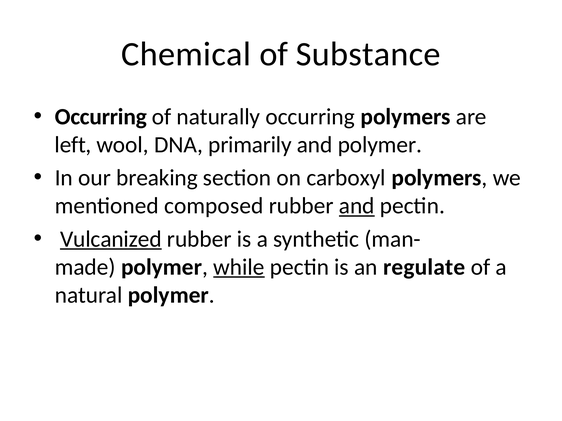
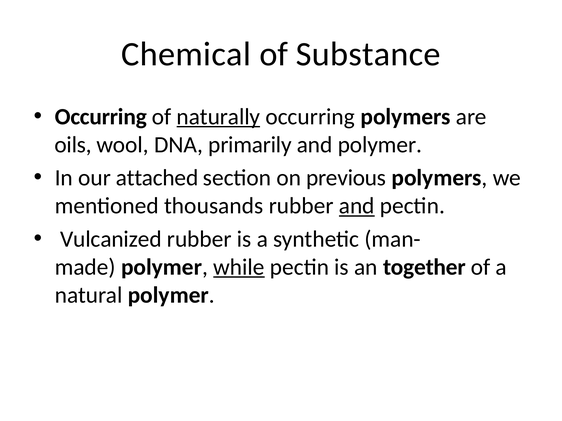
naturally underline: none -> present
left: left -> oils
breaking: breaking -> attached
carboxyl: carboxyl -> previous
composed: composed -> thousands
Vulcanized underline: present -> none
regulate: regulate -> together
